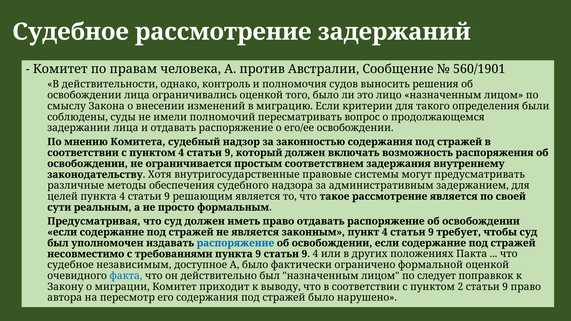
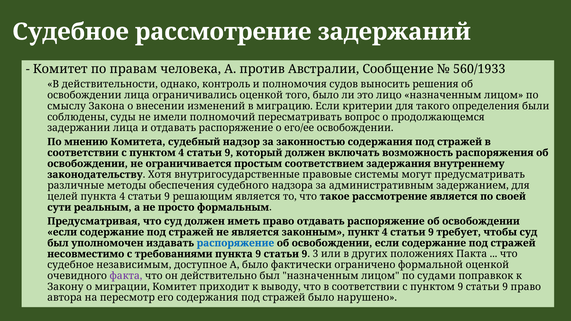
560/1901: 560/1901 -> 560/1933
9 4: 4 -> 3
факта colour: blue -> purple
следует: следует -> судами
пунктом 2: 2 -> 9
